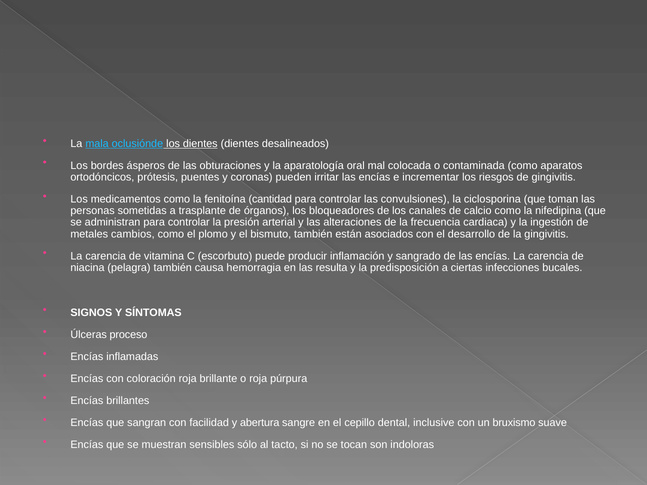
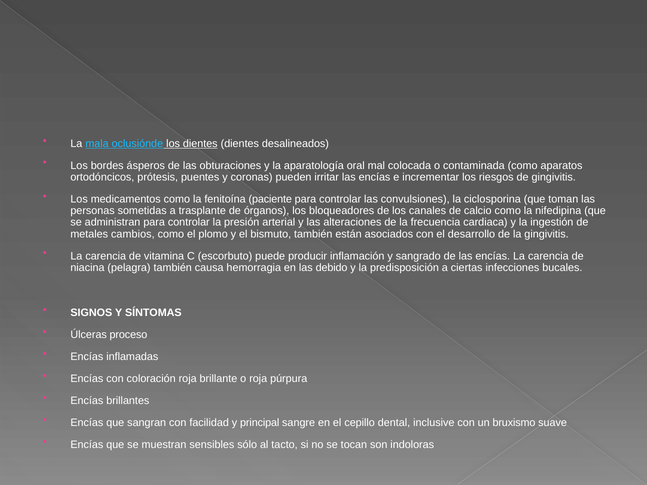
cantidad: cantidad -> paciente
resulta: resulta -> debido
abertura: abertura -> principal
